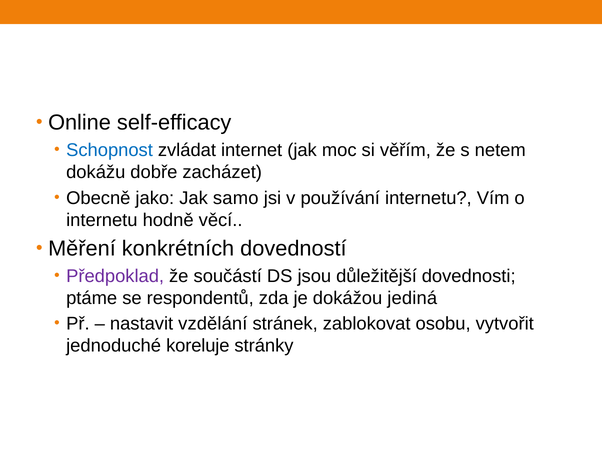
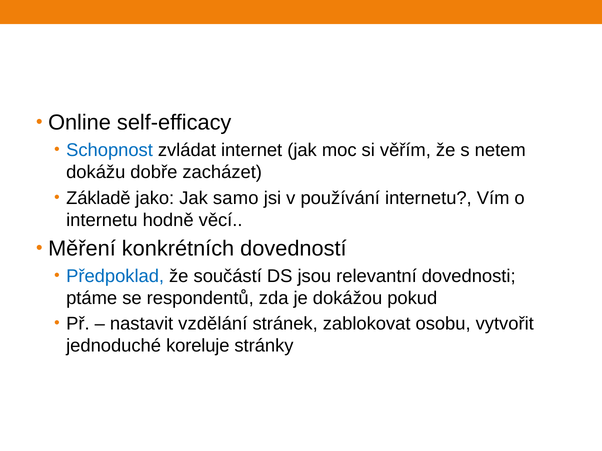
Obecně: Obecně -> Základě
Předpoklad colour: purple -> blue
důležitější: důležitější -> relevantní
jediná: jediná -> pokud
